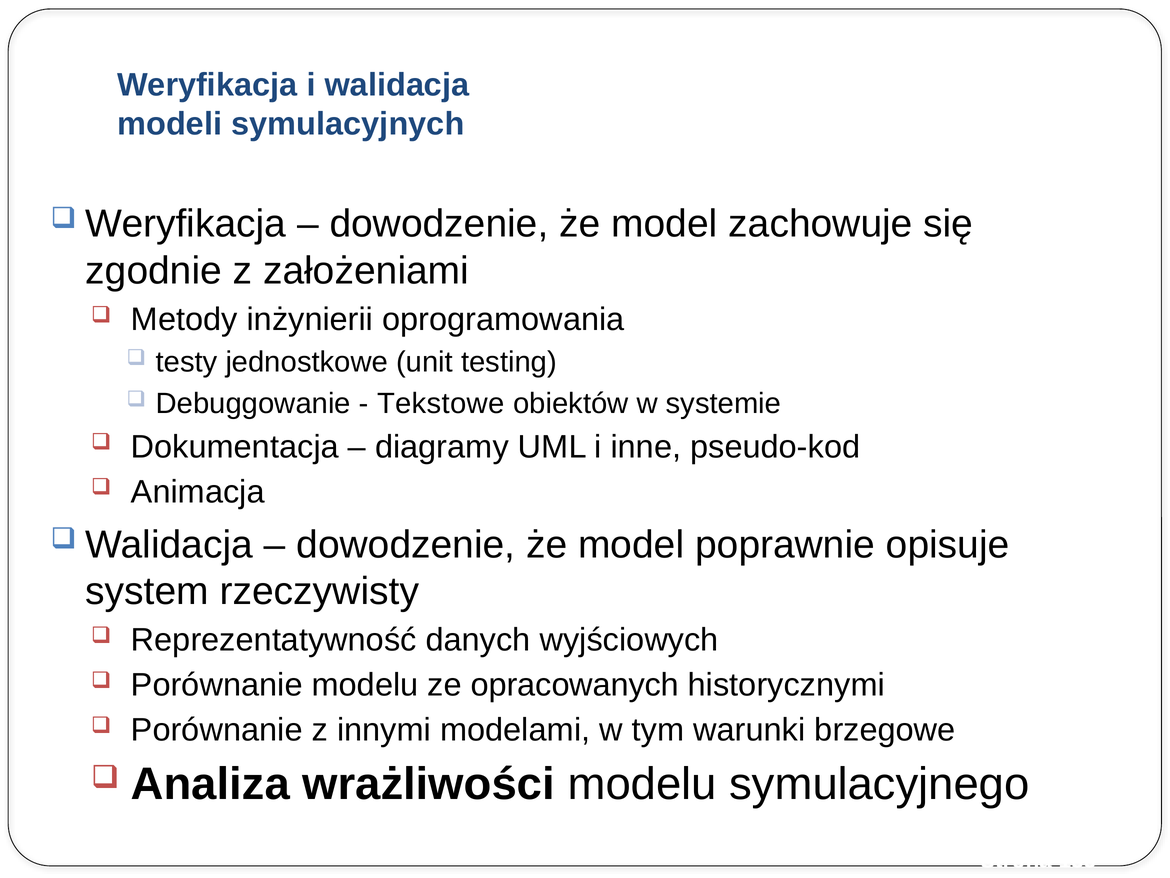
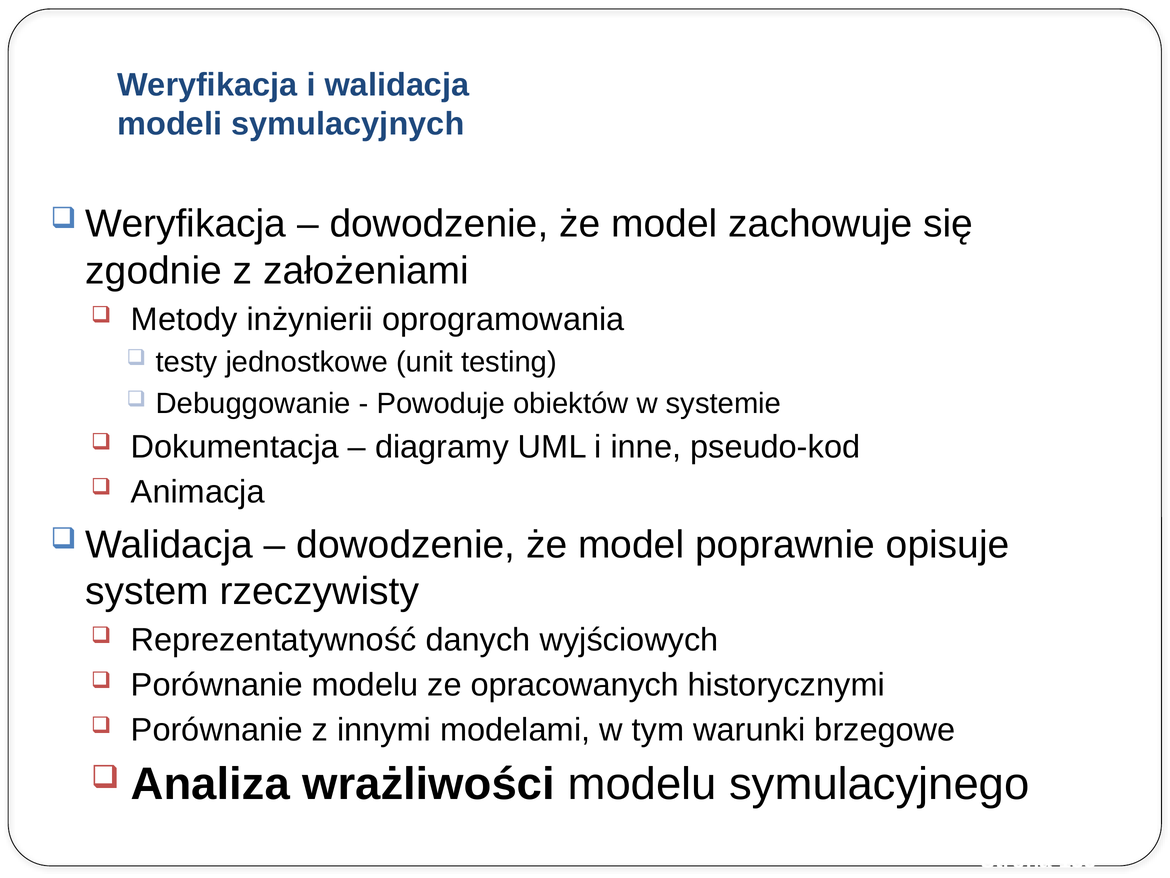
Tekstowe: Tekstowe -> Powoduje
